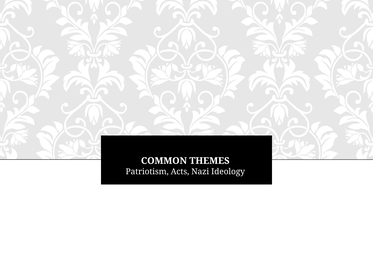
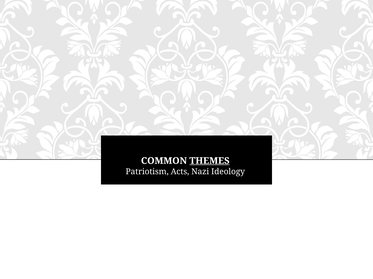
THEMES underline: none -> present
